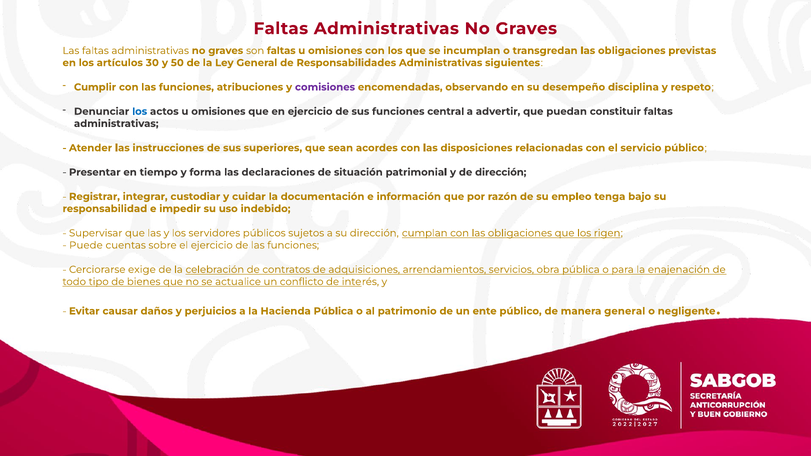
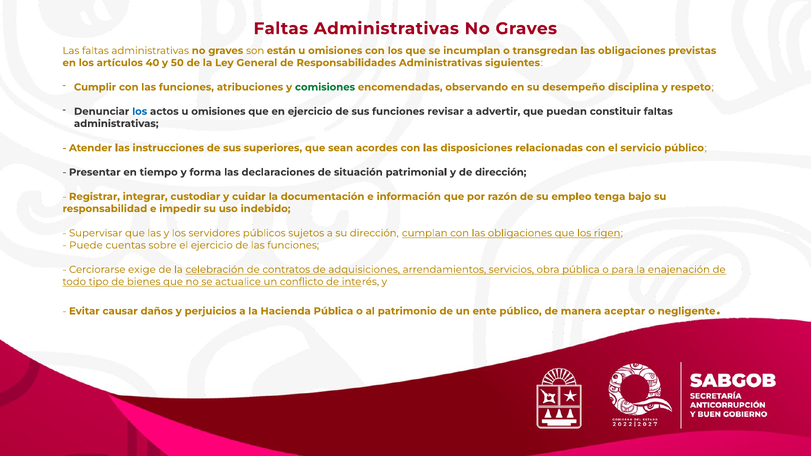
son faltas: faltas -> están
30: 30 -> 40
comisiones colour: purple -> green
central: central -> revisar
manera general: general -> aceptar
